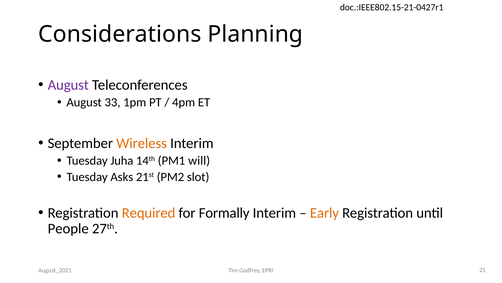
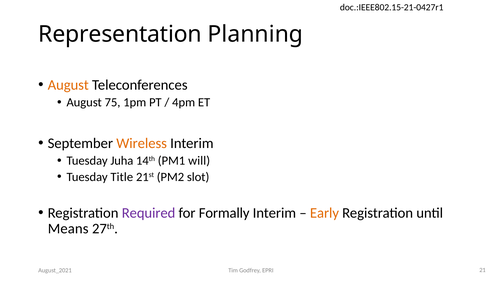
Considerations: Considerations -> Representation
August at (68, 85) colour: purple -> orange
33: 33 -> 75
Asks: Asks -> Title
Required colour: orange -> purple
People: People -> Means
